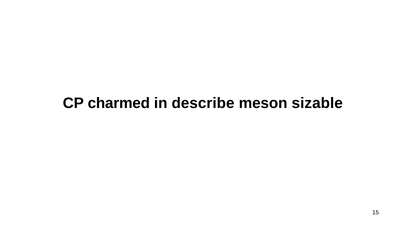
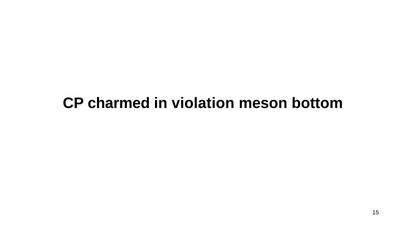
describe: describe -> violation
sizable: sizable -> bottom
